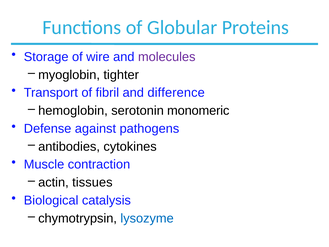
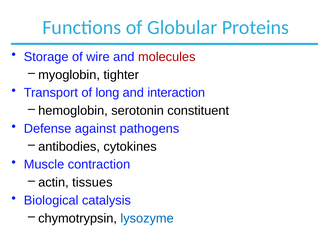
molecules colour: purple -> red
fibril: fibril -> long
difference: difference -> interaction
monomeric: monomeric -> constituent
